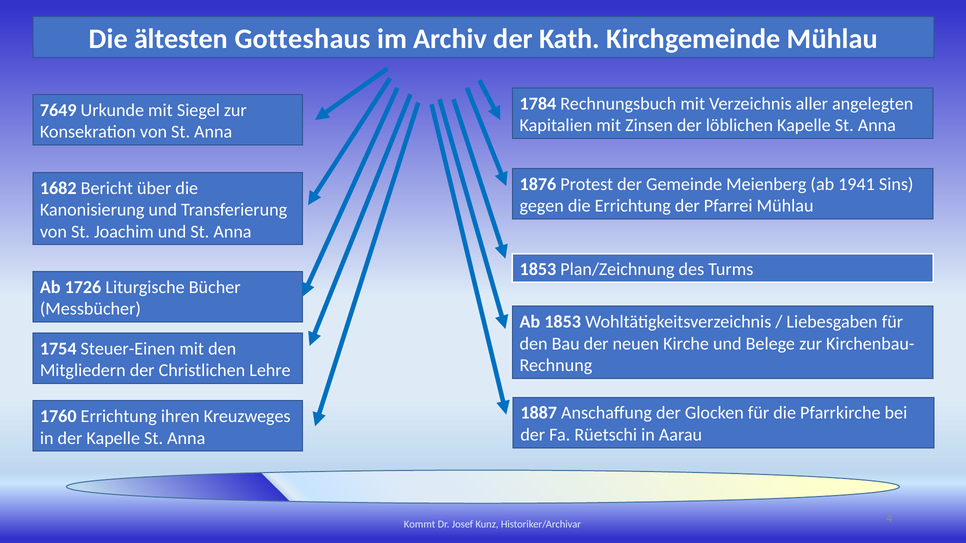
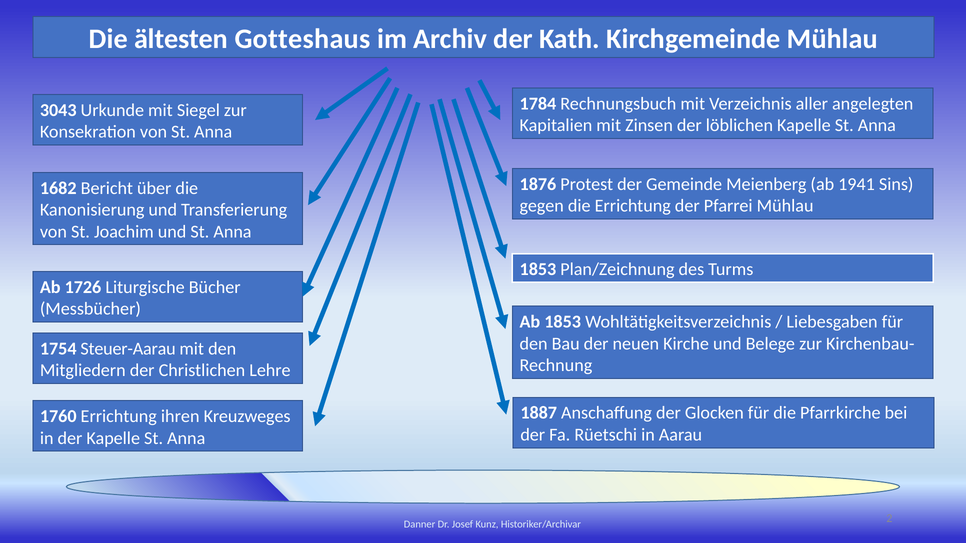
7649: 7649 -> 3043
Steuer-Einen: Steuer-Einen -> Steuer-Aarau
Kommt: Kommt -> Danner
4: 4 -> 2
